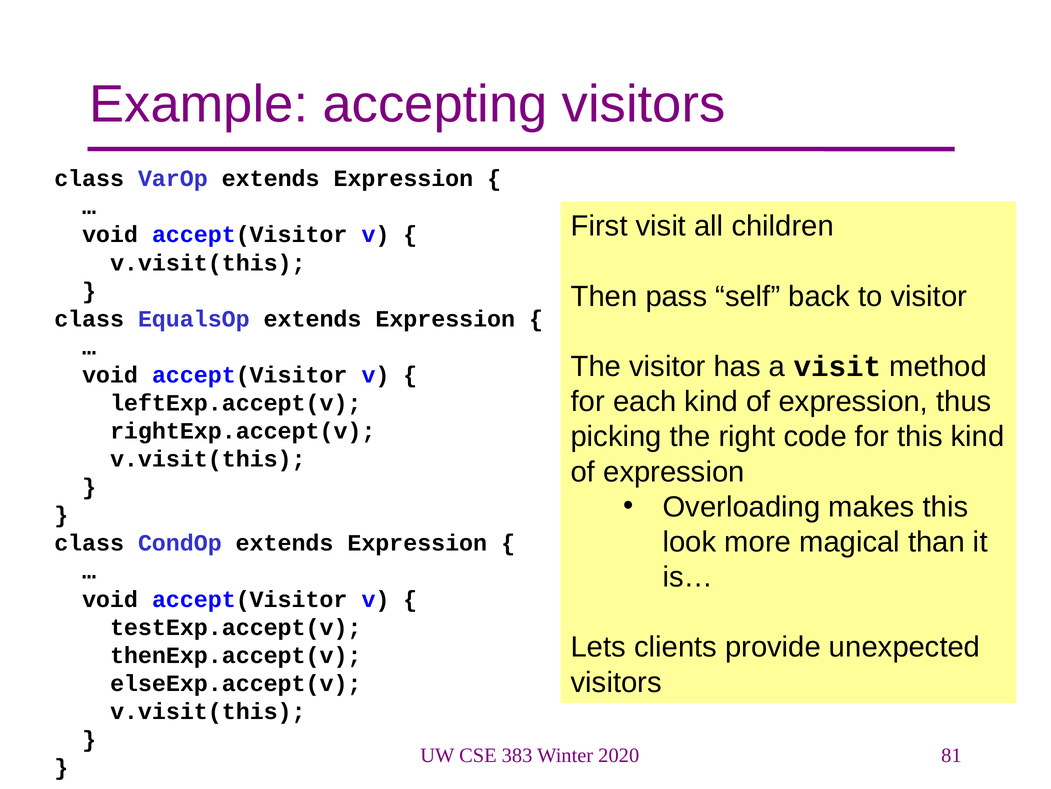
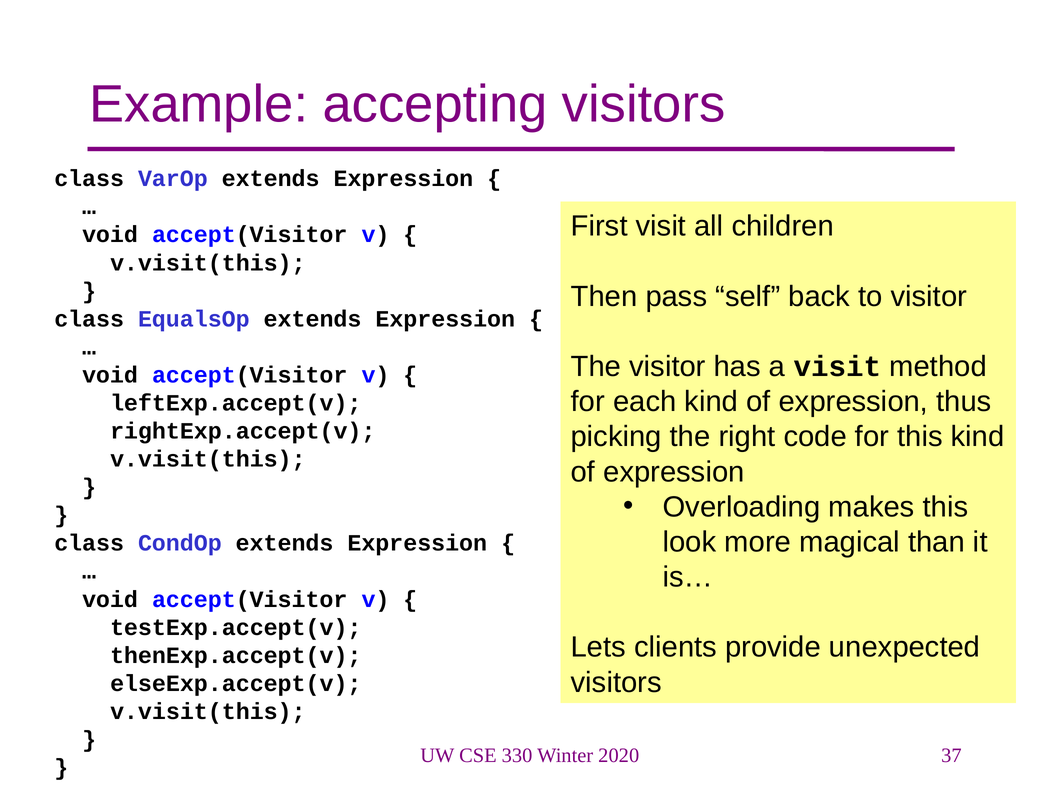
383: 383 -> 330
81: 81 -> 37
